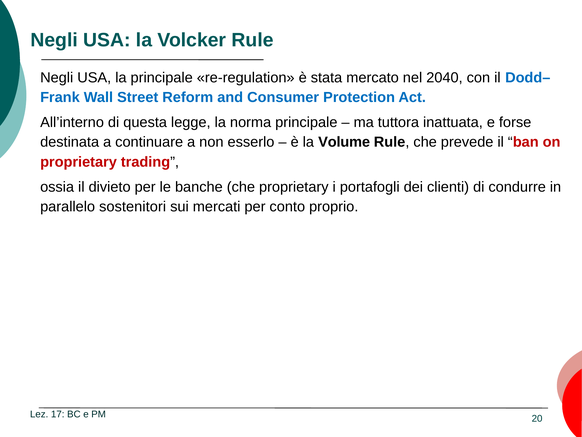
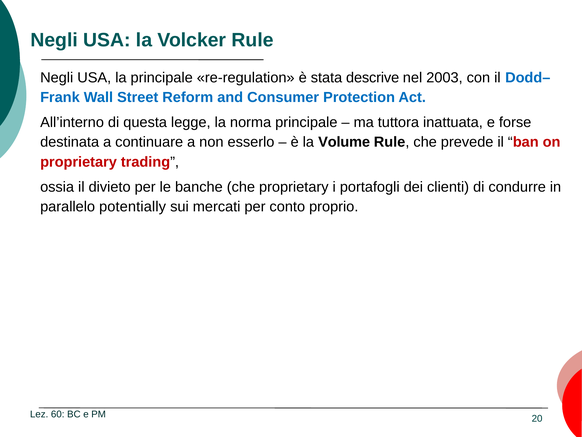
mercato: mercato -> descrive
2040: 2040 -> 2003
sostenitori: sostenitori -> potentially
17: 17 -> 60
